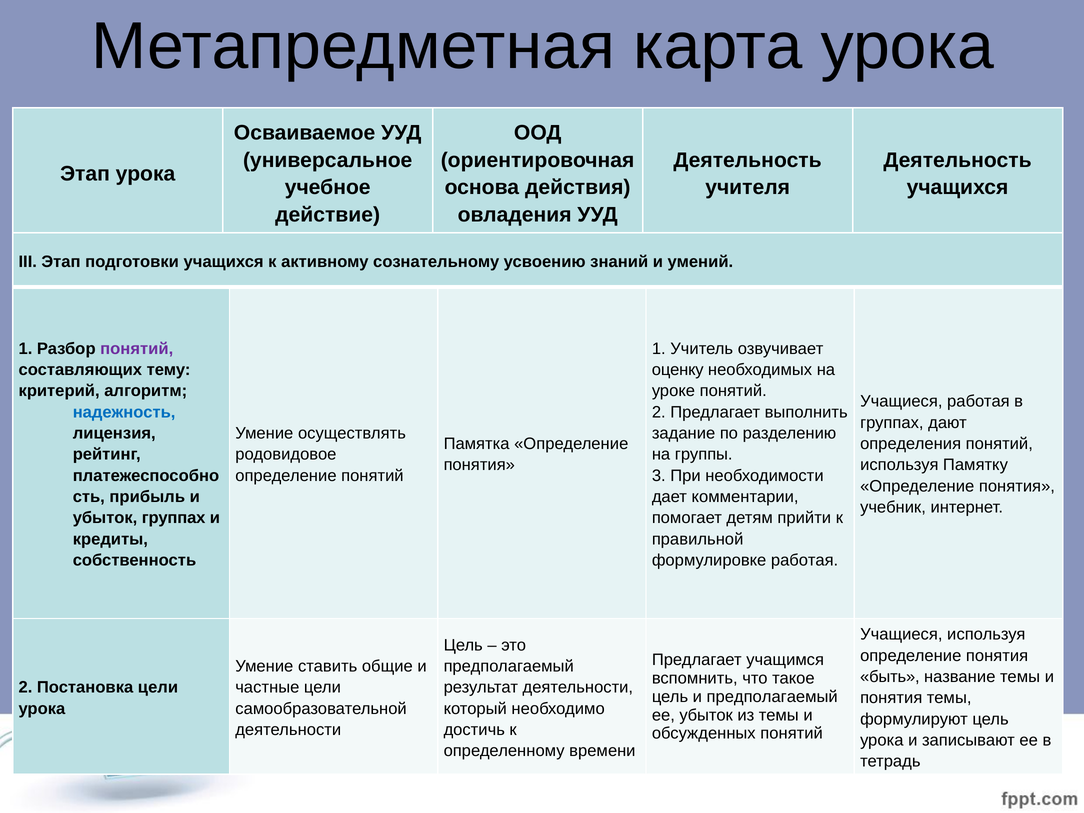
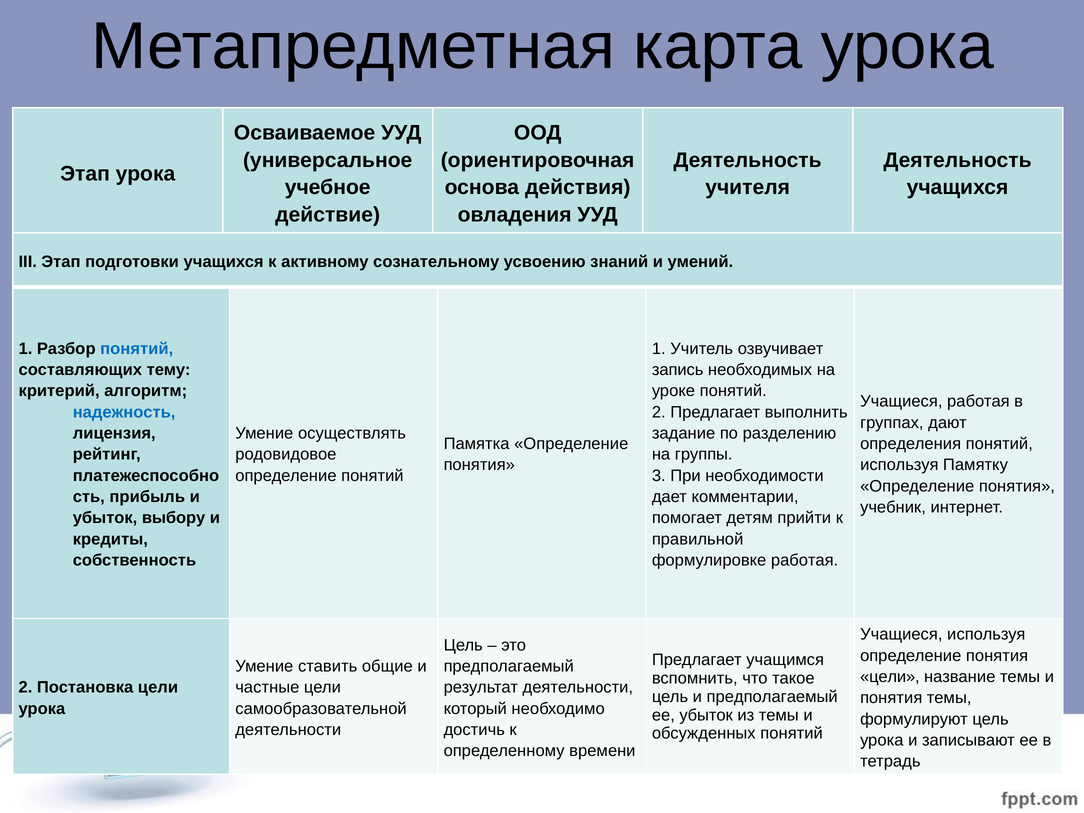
понятий at (137, 349) colour: purple -> blue
оценку: оценку -> запись
убыток группах: группах -> выбору
быть at (890, 677): быть -> цели
